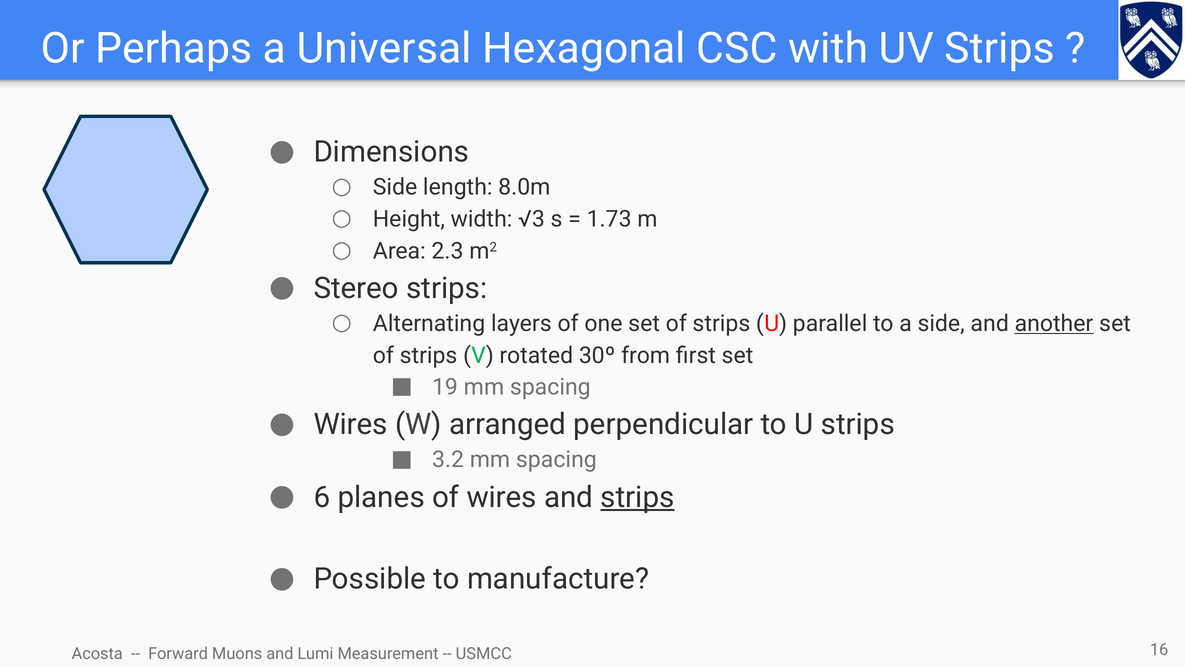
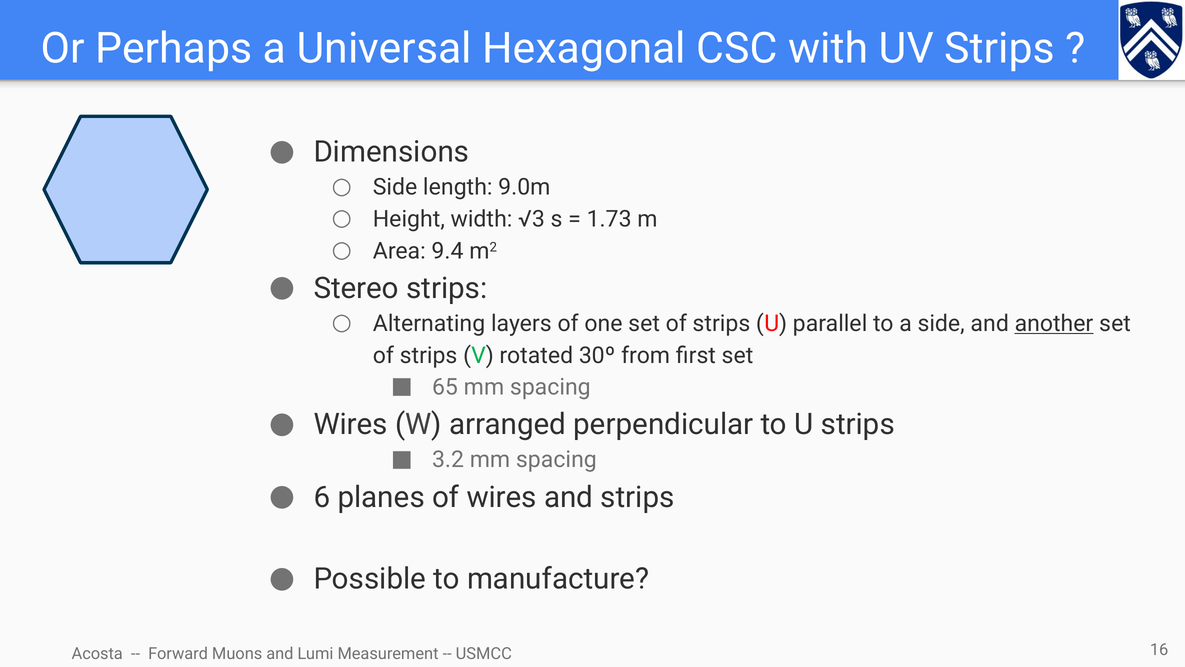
8.0m: 8.0m -> 9.0m
2.3: 2.3 -> 9.4
19: 19 -> 65
strips at (638, 497) underline: present -> none
